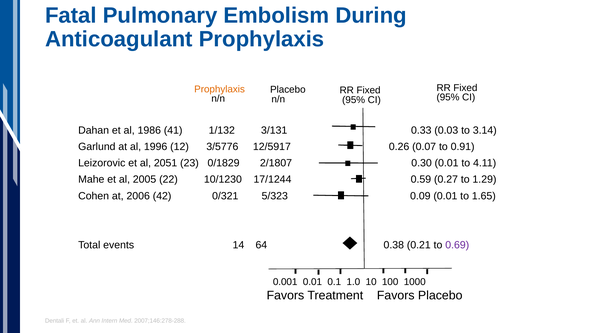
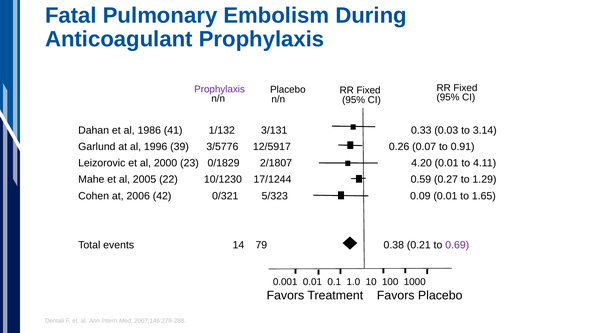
Prophylaxis at (220, 89) colour: orange -> purple
12: 12 -> 39
2051: 2051 -> 2000
0.30: 0.30 -> 4.20
64: 64 -> 79
